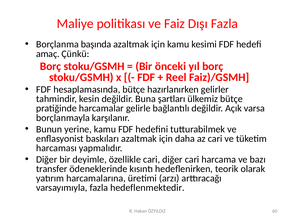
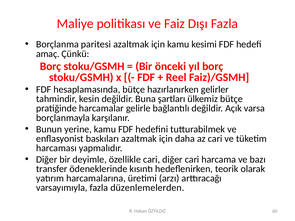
başında: başında -> paritesi
hedeflenmektedir: hedeflenmektedir -> düzenlemelerden
